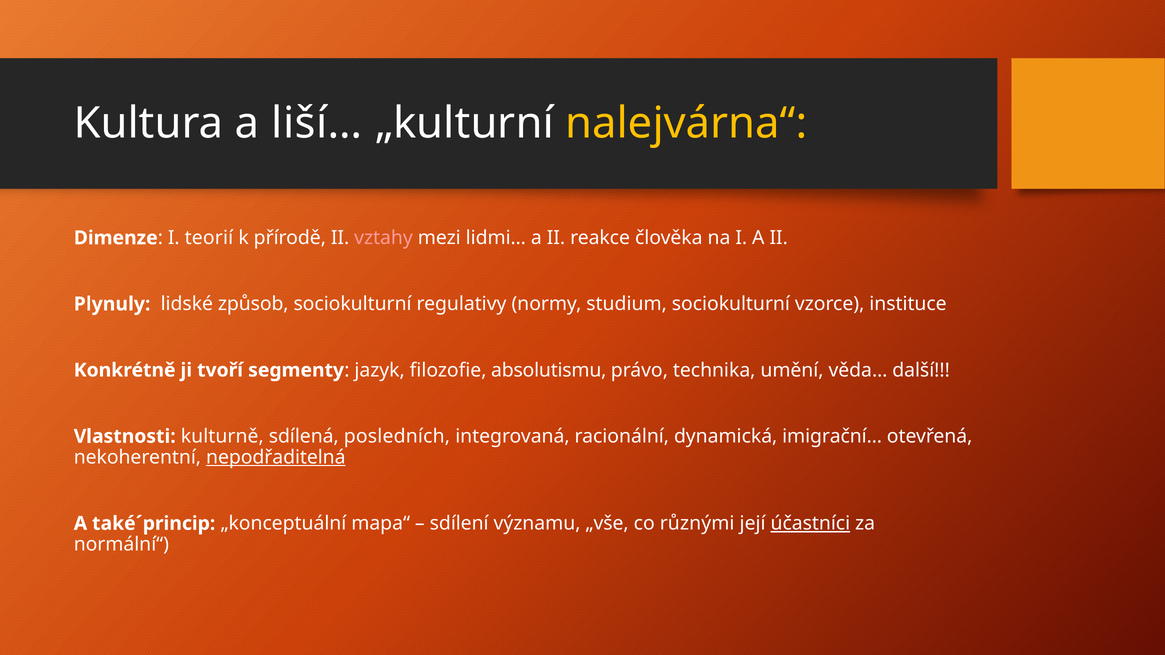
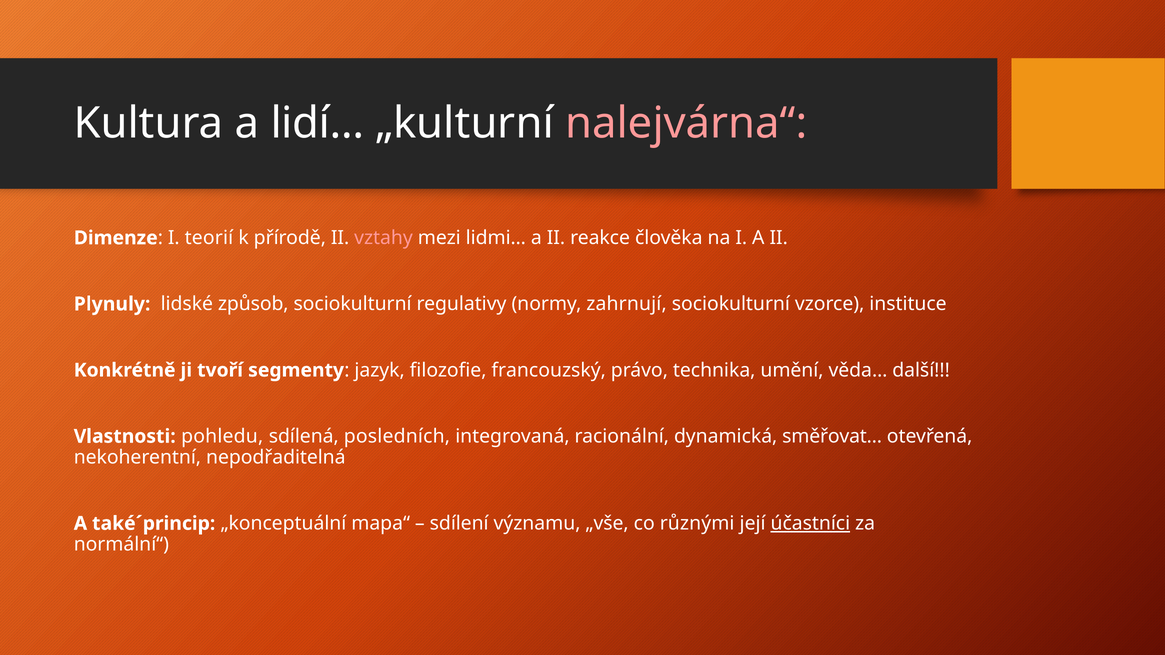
liší…: liší… -> lidí…
nalejvárna“ colour: yellow -> pink
studium: studium -> zahrnují
absolutismu: absolutismu -> francouzský
kulturně: kulturně -> pohledu
imigrační…: imigrační… -> směřovat…
nepodřaditelná underline: present -> none
